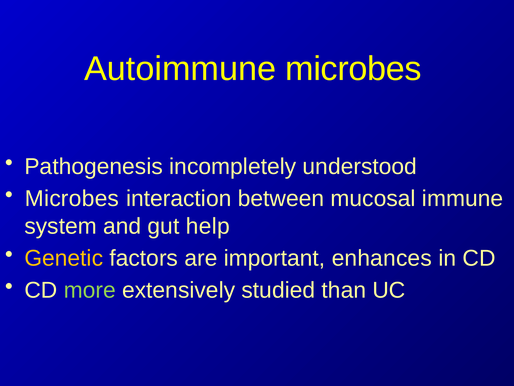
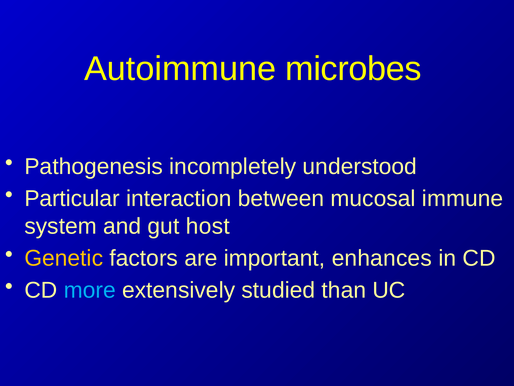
Microbes at (72, 198): Microbes -> Particular
help: help -> host
more colour: light green -> light blue
